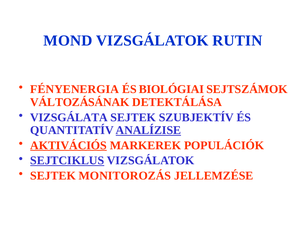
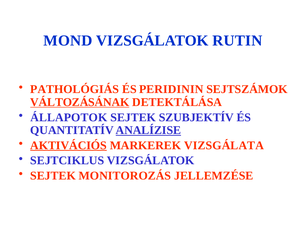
FÉNYENERGIA: FÉNYENERGIA -> PATHOLÓGIÁS
BIOLÓGIAI: BIOLÓGIAI -> PERIDININ
VÁLTOZÁSÁNAK underline: none -> present
VIZSGÁLATA: VIZSGÁLATA -> ÁLLAPOTOK
POPULÁCIÓK: POPULÁCIÓK -> VIZSGÁLATA
SEJTCIKLUS underline: present -> none
